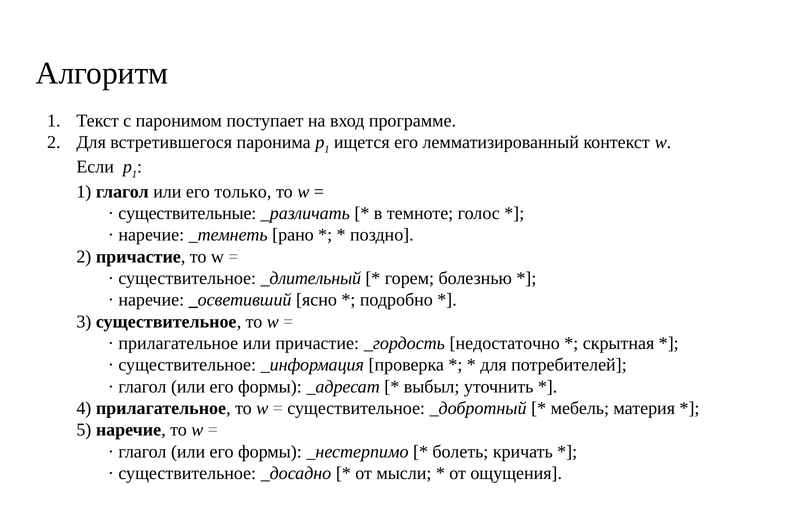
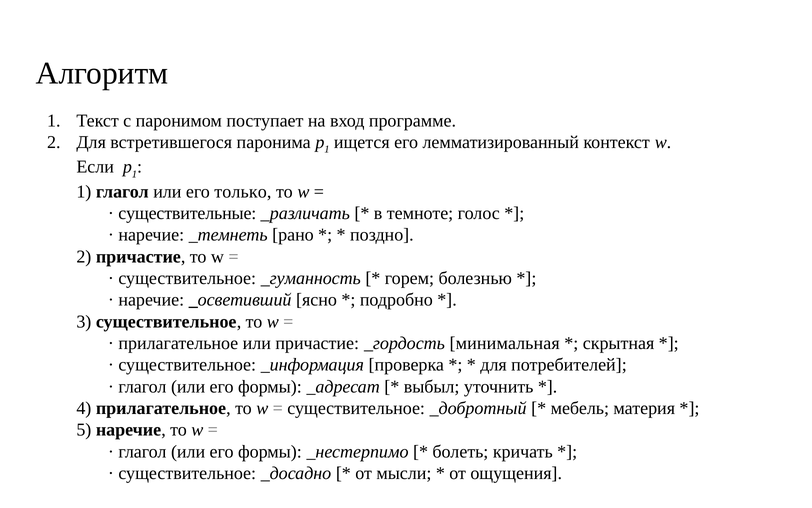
_длительный: _длительный -> _гуманность
недостаточно: недостаточно -> минимальная
